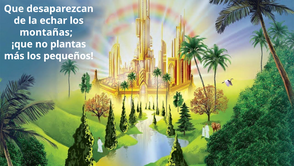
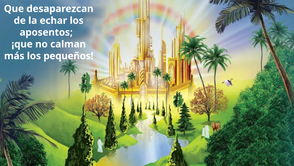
montañas: montañas -> aposentos
plantas: plantas -> calman
